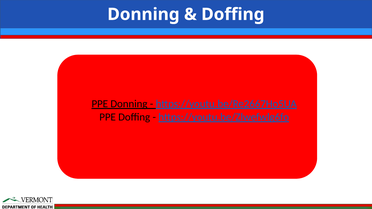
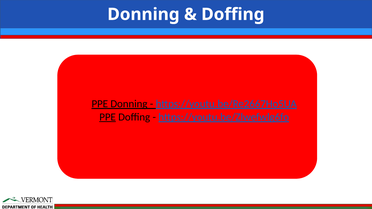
PPE at (108, 117) underline: none -> present
